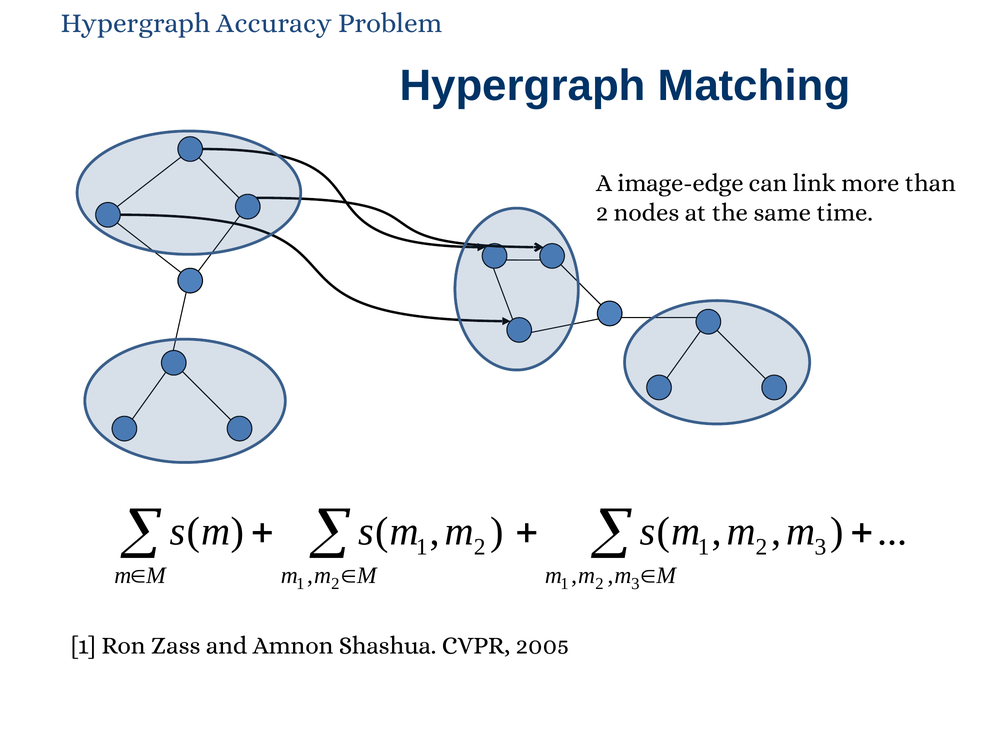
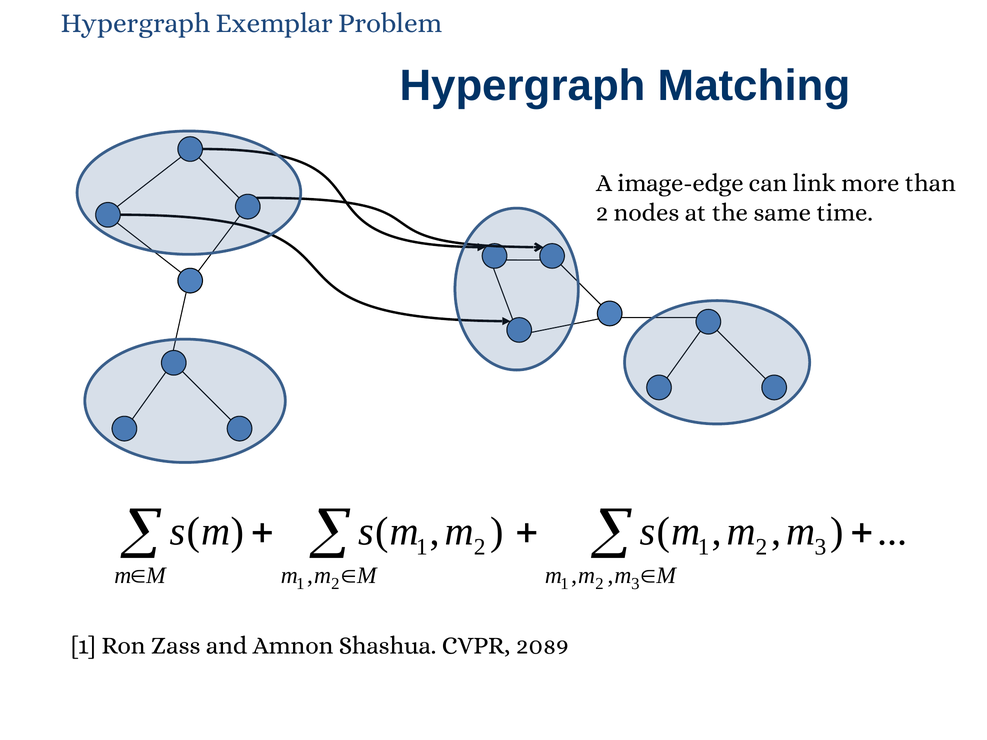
Accuracy: Accuracy -> Exemplar
2005: 2005 -> 2089
